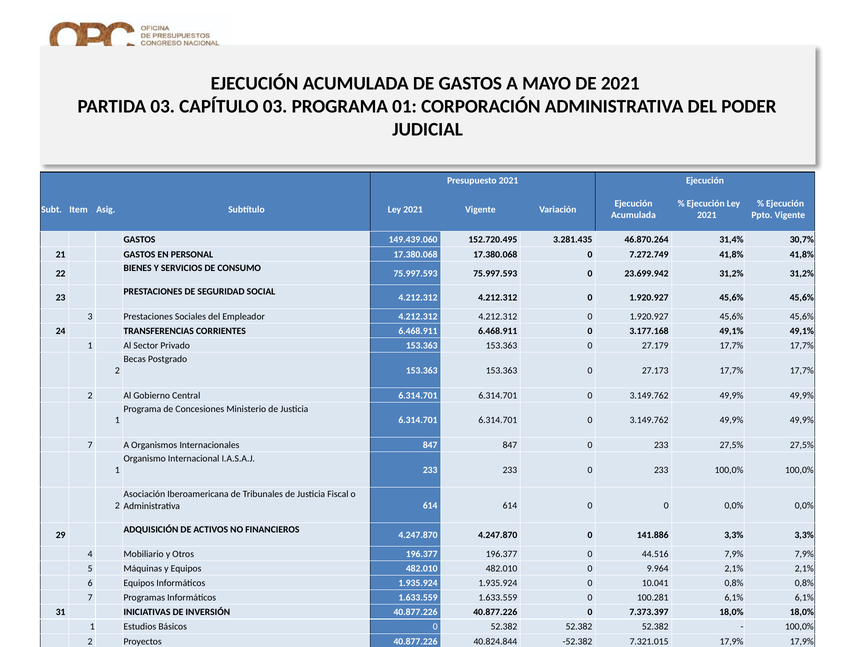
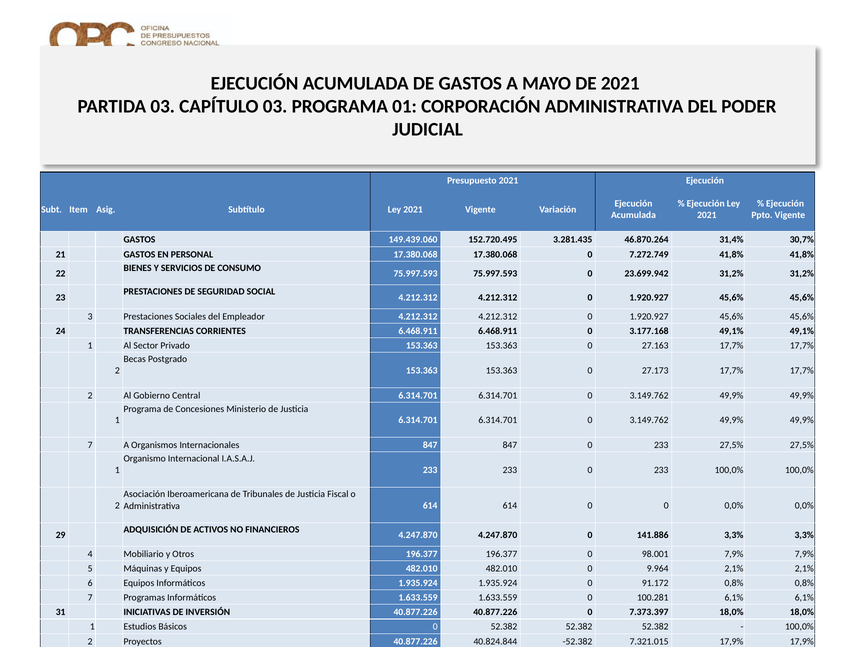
27.179: 27.179 -> 27.163
44.516: 44.516 -> 98.001
10.041: 10.041 -> 91.172
